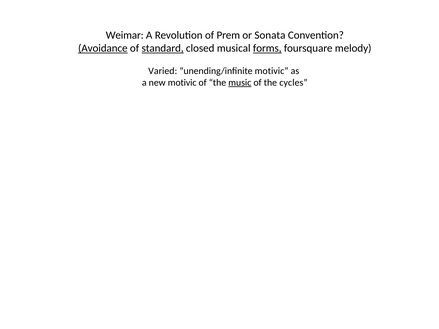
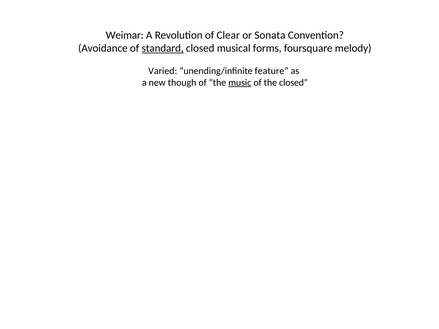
Prem: Prem -> Clear
Avoidance underline: present -> none
forms underline: present -> none
unending/infinite motivic: motivic -> feature
new motivic: motivic -> though
the cycles: cycles -> closed
